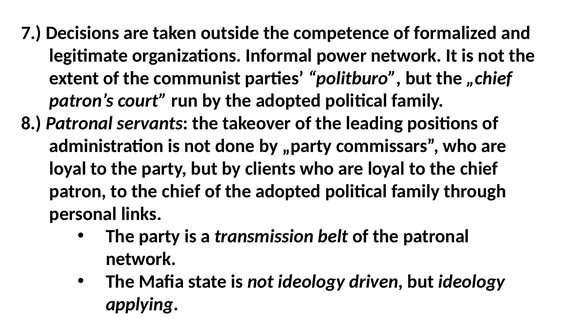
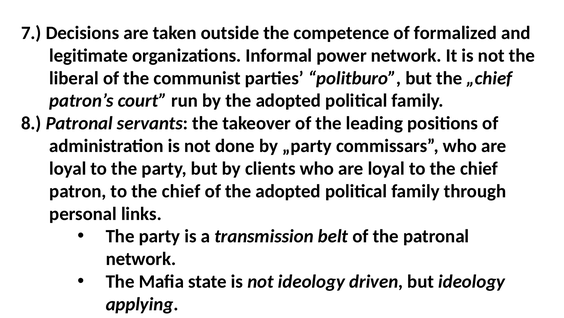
extent: extent -> liberal
